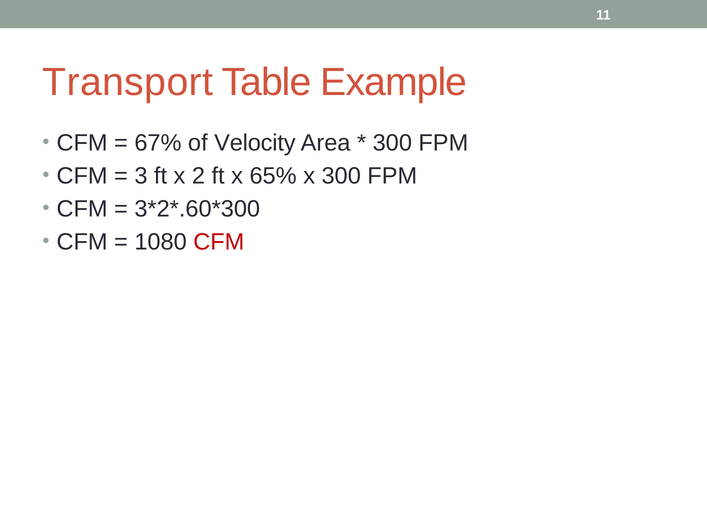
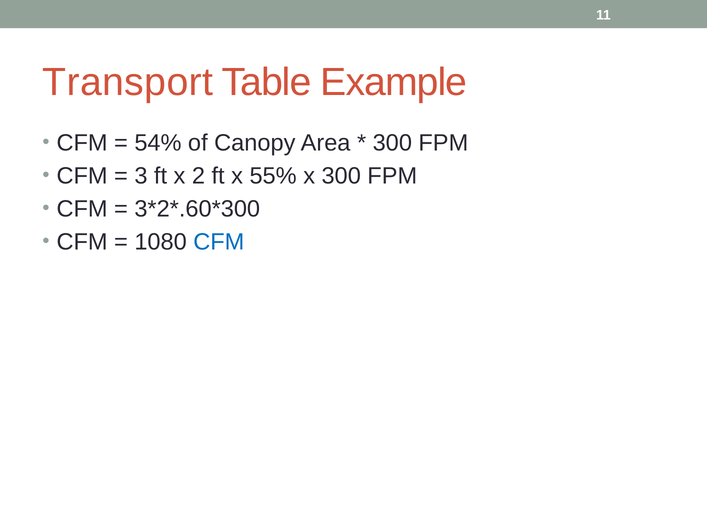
67%: 67% -> 54%
Velocity: Velocity -> Canopy
65%: 65% -> 55%
CFM at (219, 242) colour: red -> blue
